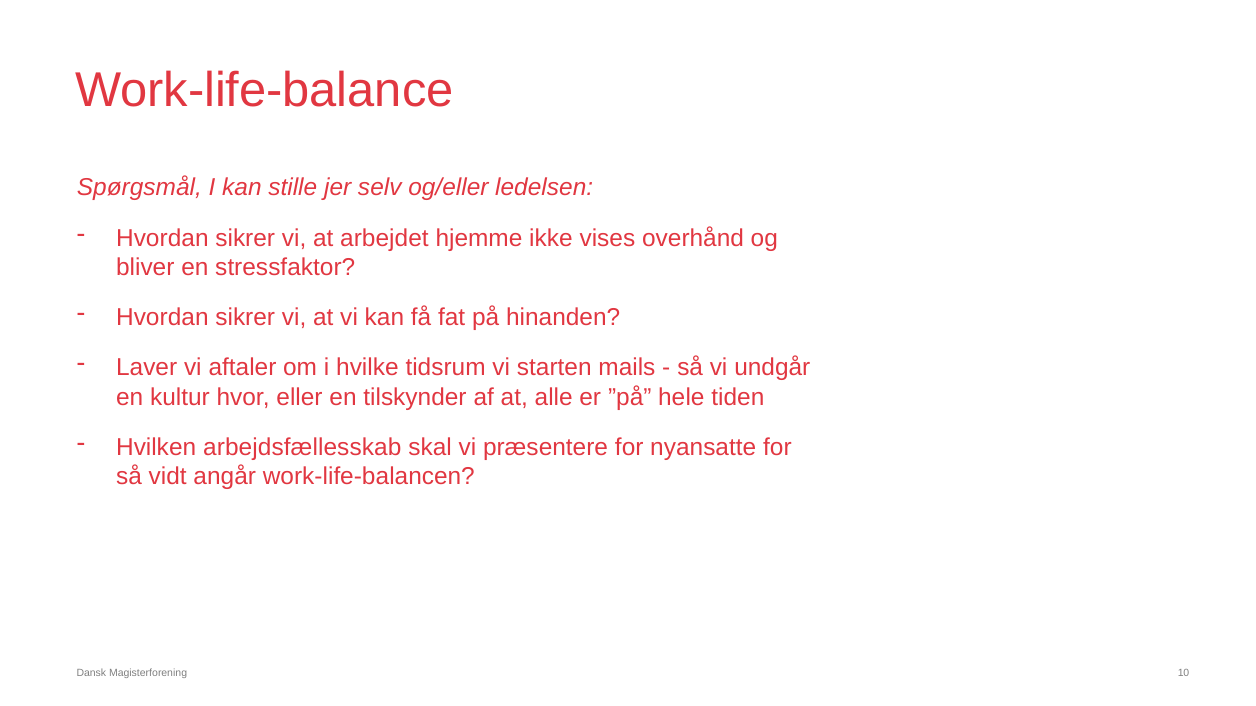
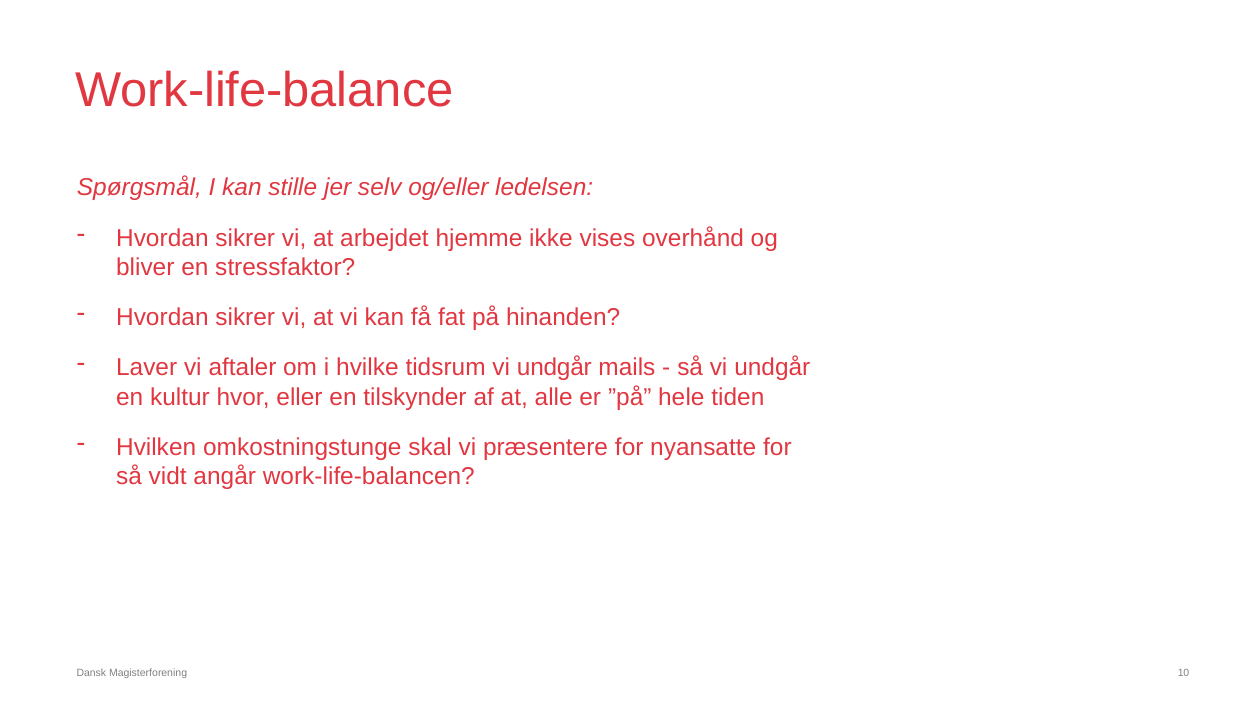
tidsrum vi starten: starten -> undgår
arbejdsfællesskab: arbejdsfællesskab -> omkostningstunge
